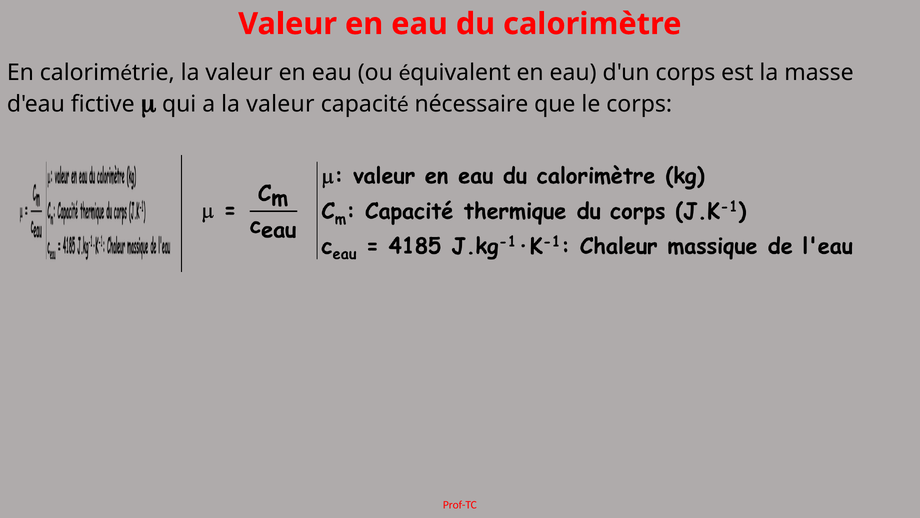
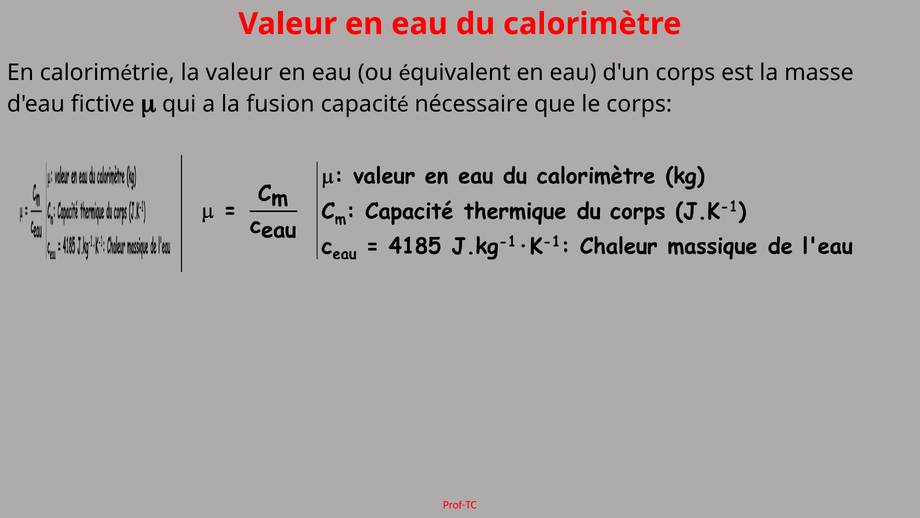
a la valeur: valeur -> fusion
